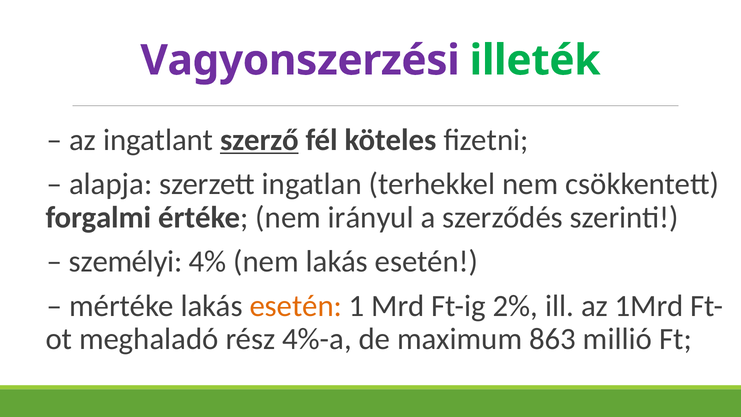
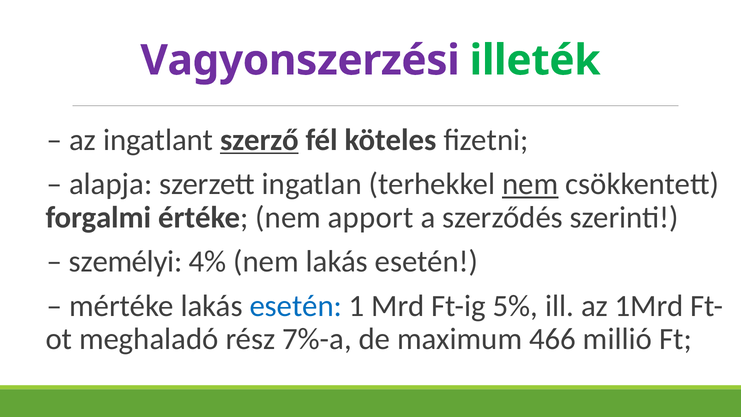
nem at (530, 184) underline: none -> present
irányul: irányul -> apport
esetén at (296, 306) colour: orange -> blue
2%: 2% -> 5%
4%-a: 4%-a -> 7%-a
863: 863 -> 466
